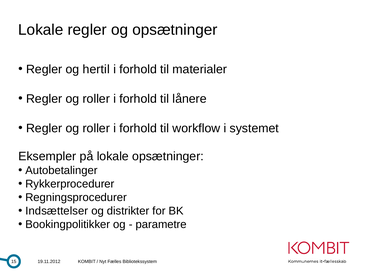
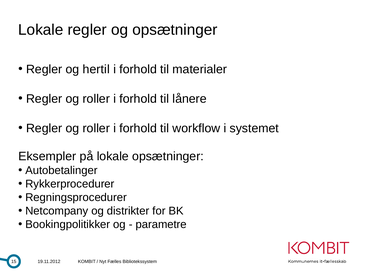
Indsættelser: Indsættelser -> Netcompany
